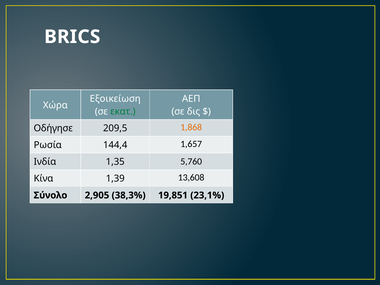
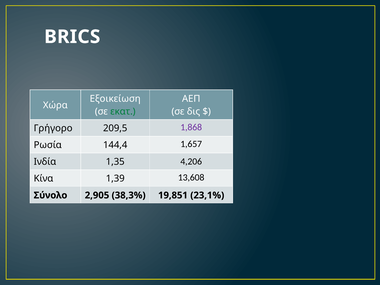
Οδήγησε: Οδήγησε -> Γρήγορο
1,868 colour: orange -> purple
5,760: 5,760 -> 4,206
